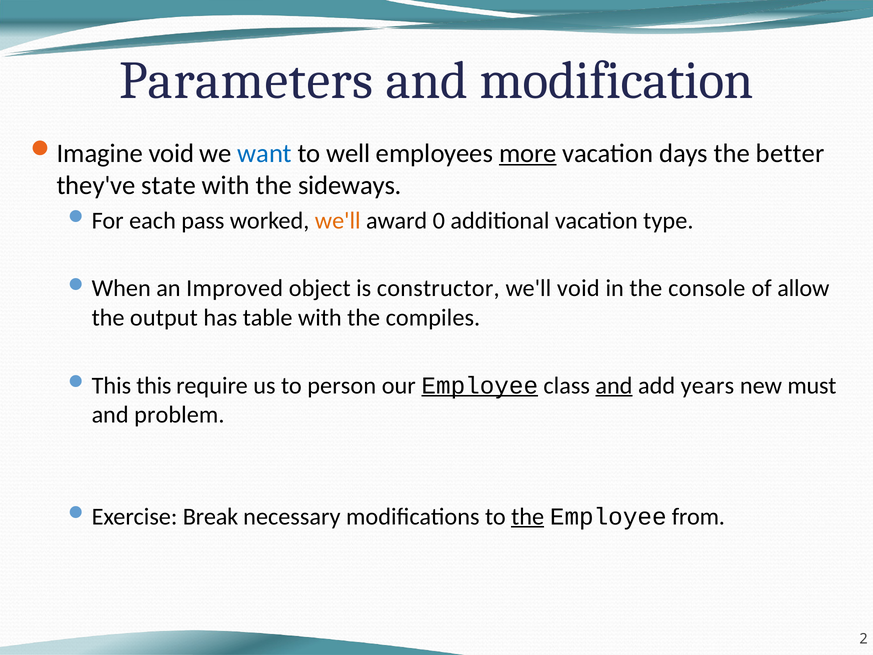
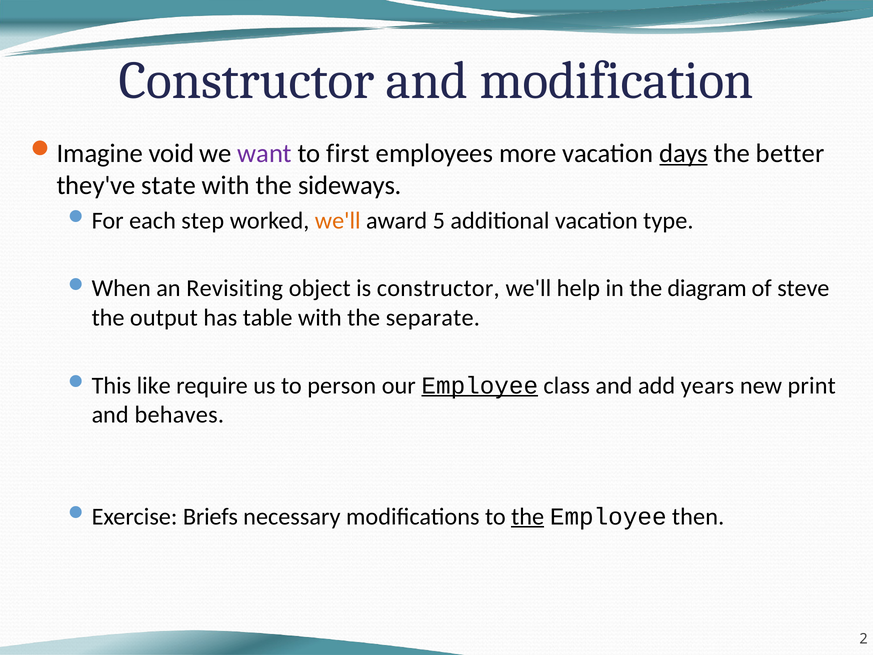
Parameters at (246, 81): Parameters -> Constructor
want colour: blue -> purple
well: well -> first
more underline: present -> none
days underline: none -> present
pass: pass -> step
0: 0 -> 5
Improved: Improved -> Revisiting
we'll void: void -> help
console: console -> diagram
allow: allow -> steve
compiles: compiles -> separate
this: this -> like
and at (614, 385) underline: present -> none
must: must -> print
problem: problem -> behaves
Break: Break -> Briefs
from: from -> then
